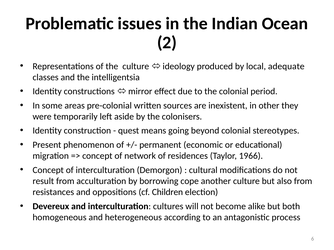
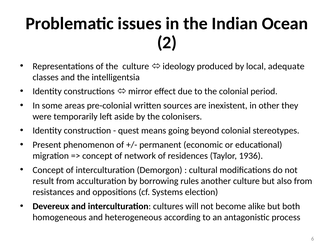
1966: 1966 -> 1936
cope: cope -> rules
Children: Children -> Systems
